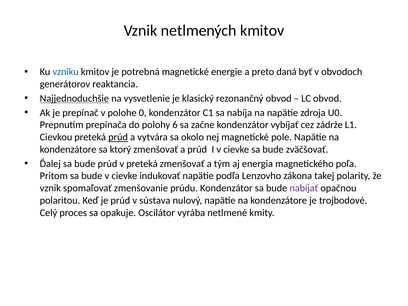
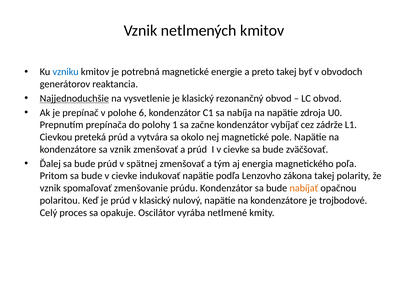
preto daná: daná -> takej
0: 0 -> 6
6: 6 -> 1
prúd at (118, 137) underline: present -> none
sa ktorý: ktorý -> vznik
v preteká: preteká -> spätnej
nabíjať colour: purple -> orange
v sústava: sústava -> klasický
